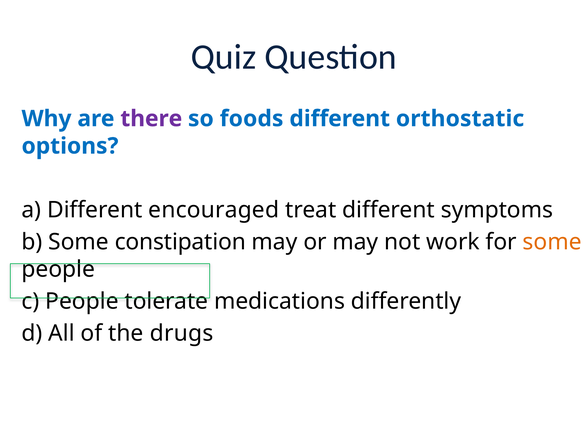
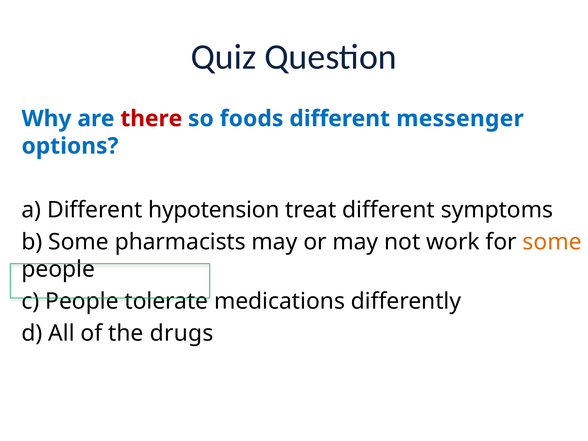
there colour: purple -> red
orthostatic: orthostatic -> messenger
encouraged: encouraged -> hypotension
constipation: constipation -> pharmacists
